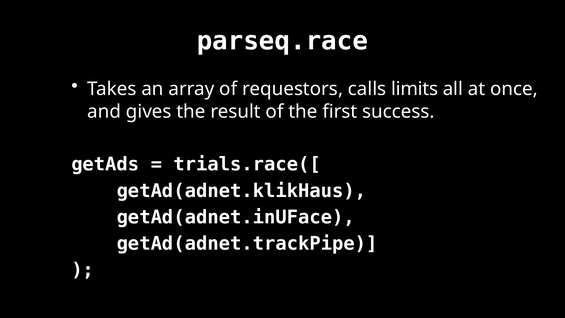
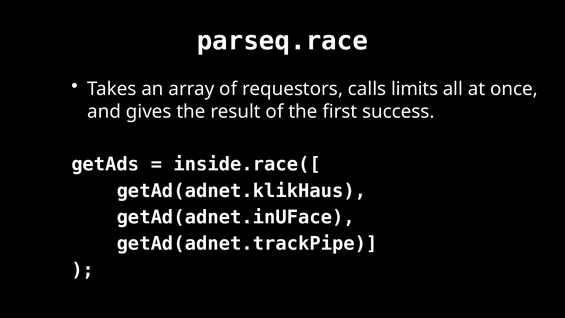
trials.race([: trials.race([ -> inside.race([
